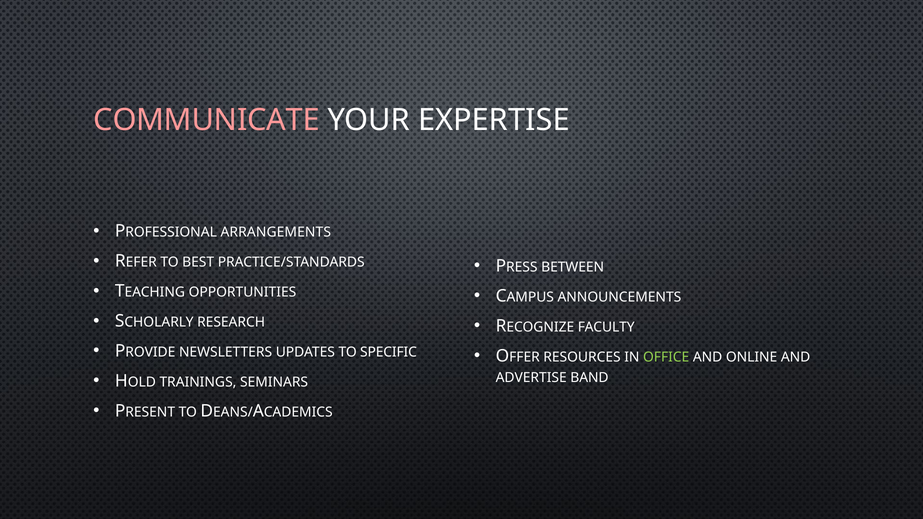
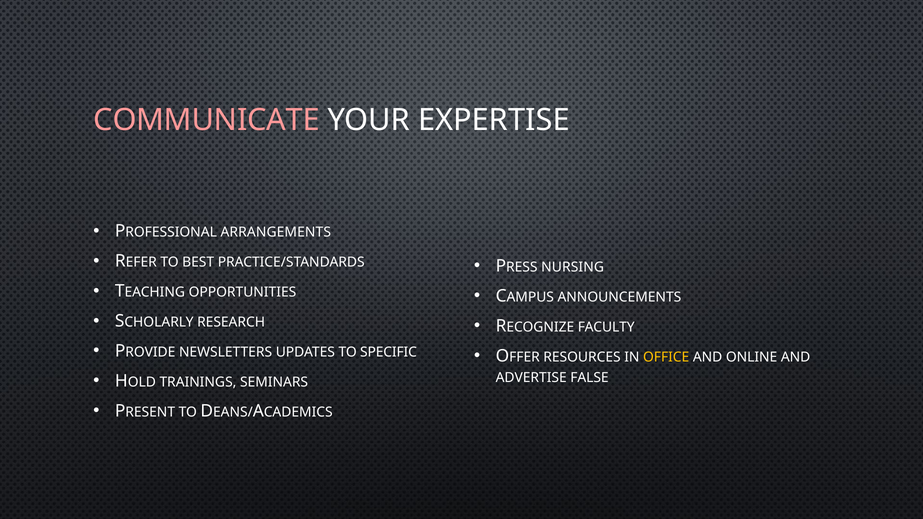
BETWEEN: BETWEEN -> NURSING
OFFICE colour: light green -> yellow
BAND: BAND -> FALSE
